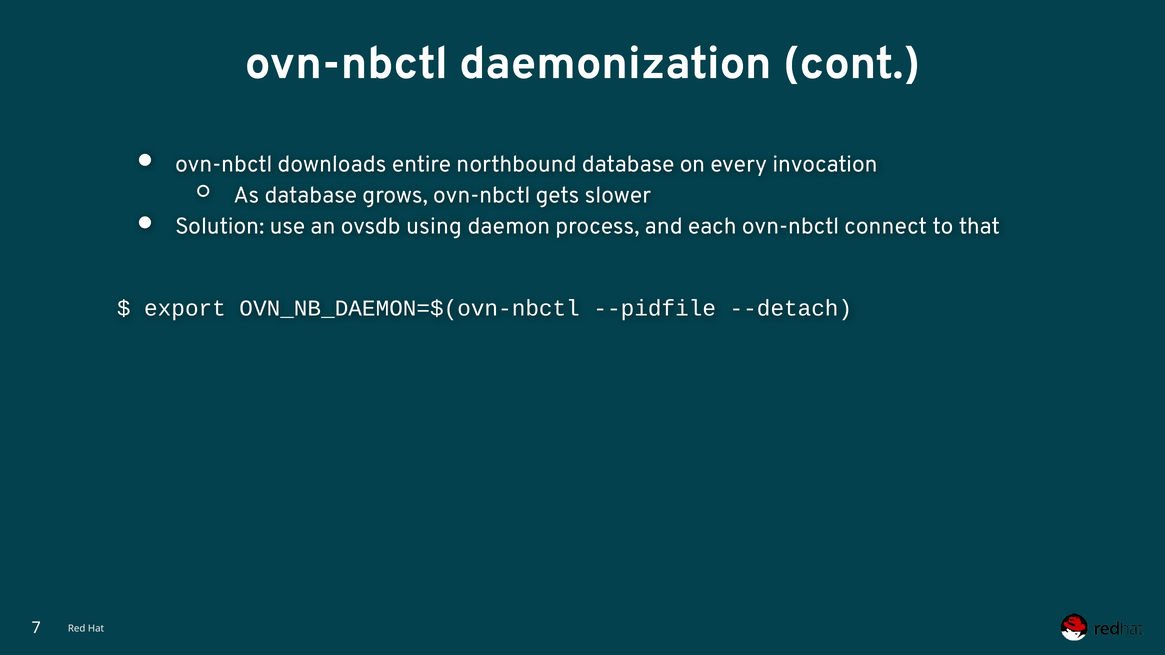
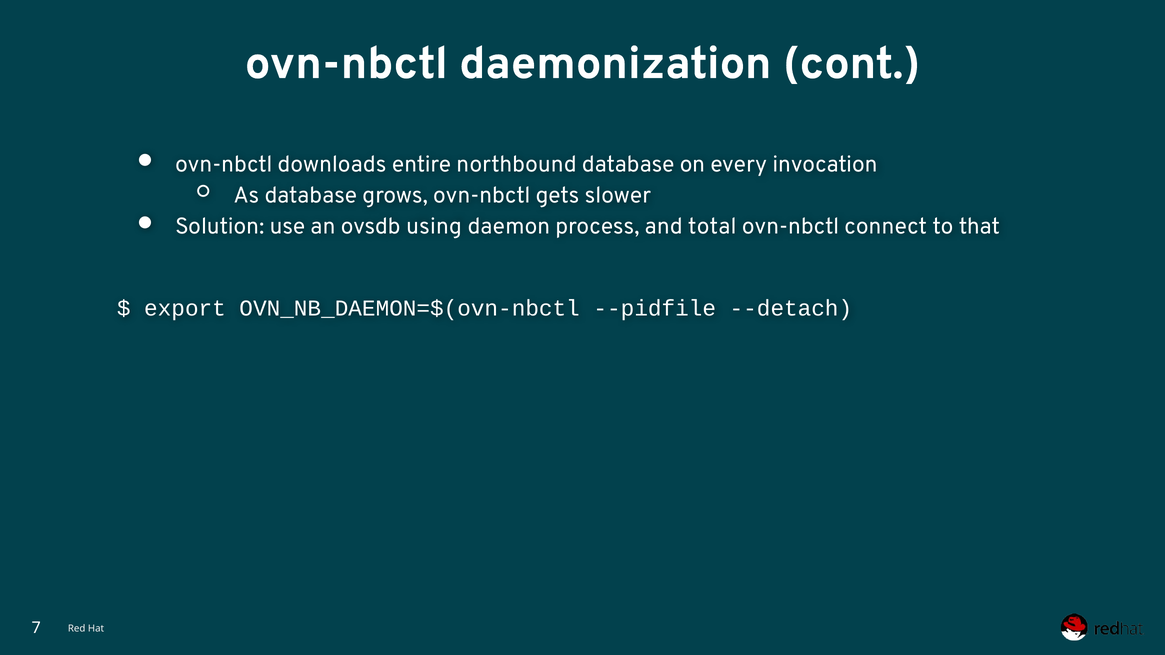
each: each -> total
